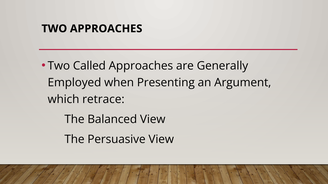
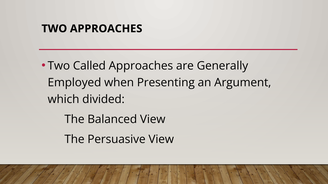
retrace: retrace -> divided
